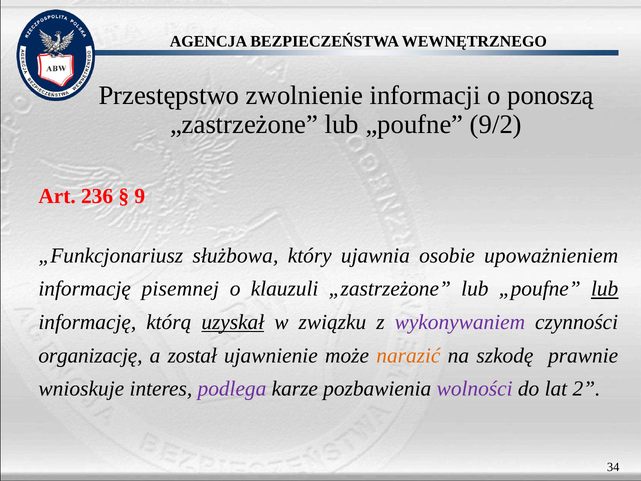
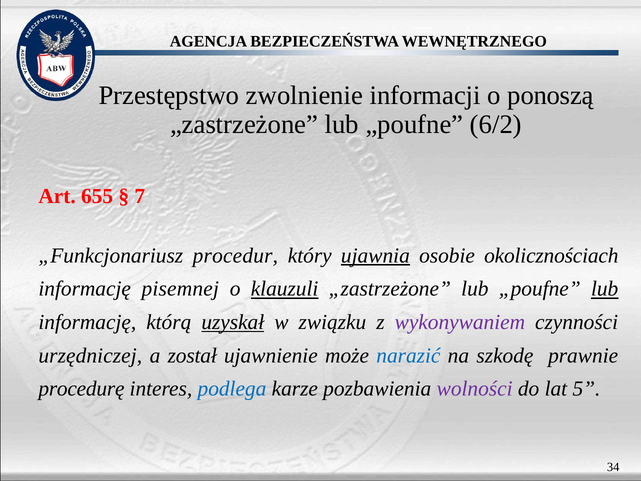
9/2: 9/2 -> 6/2
236: 236 -> 655
9: 9 -> 7
służbowa: służbowa -> procedur
ujawnia underline: none -> present
upoważnieniem: upoważnieniem -> okolicznościach
klauzuli underline: none -> present
organizację: organizację -> urzędniczej
narazić colour: orange -> blue
wnioskuje: wnioskuje -> procedurę
podlega colour: purple -> blue
2: 2 -> 5
